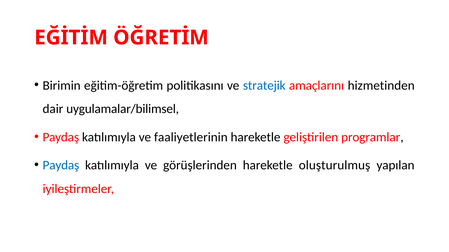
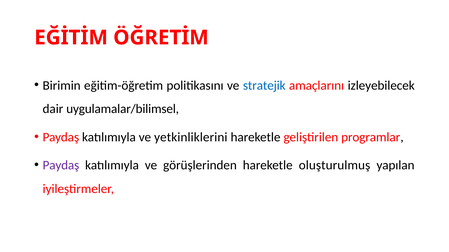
hizmetinden: hizmetinden -> izleyebilecek
faaliyetlerinin: faaliyetlerinin -> yetkinliklerini
Paydaş at (61, 166) colour: blue -> purple
